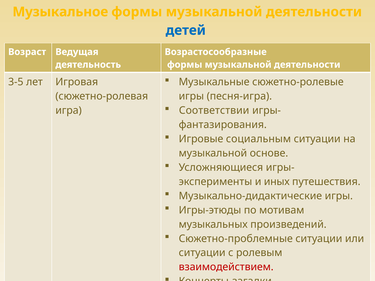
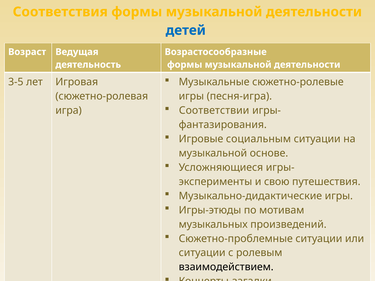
Музыкальное: Музыкальное -> Соответствия
иных: иных -> свою
взаимодействием colour: red -> black
